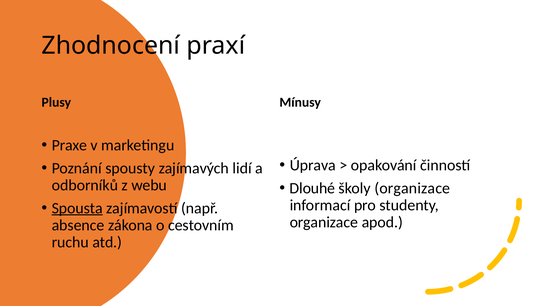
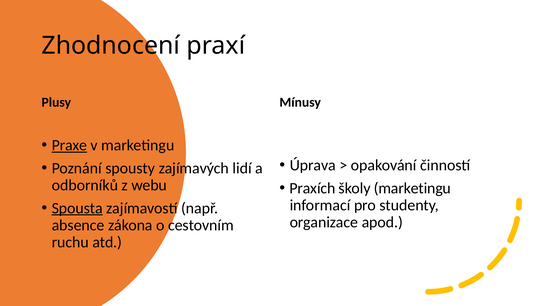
Praxe underline: none -> present
Dlouhé: Dlouhé -> Praxích
školy organizace: organizace -> marketingu
